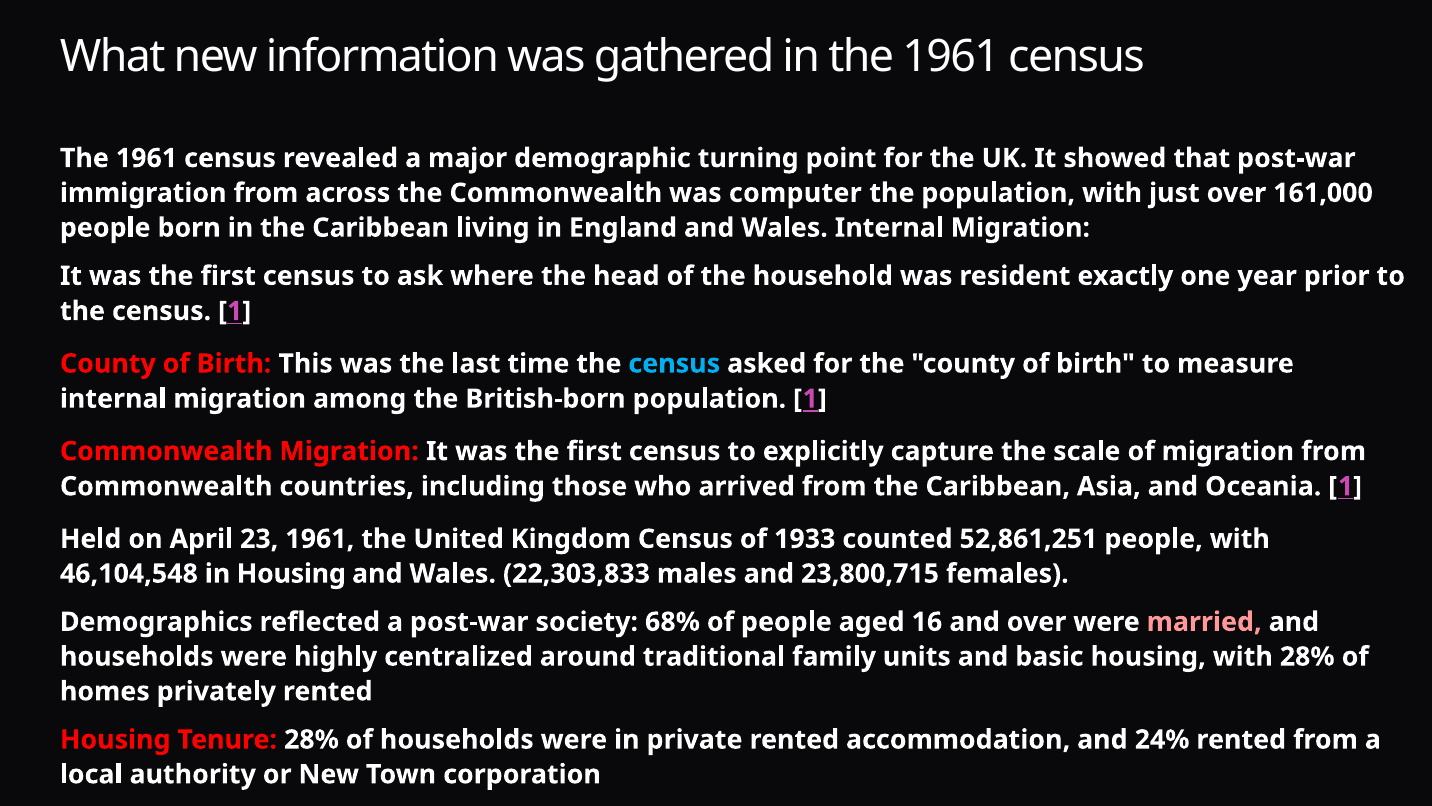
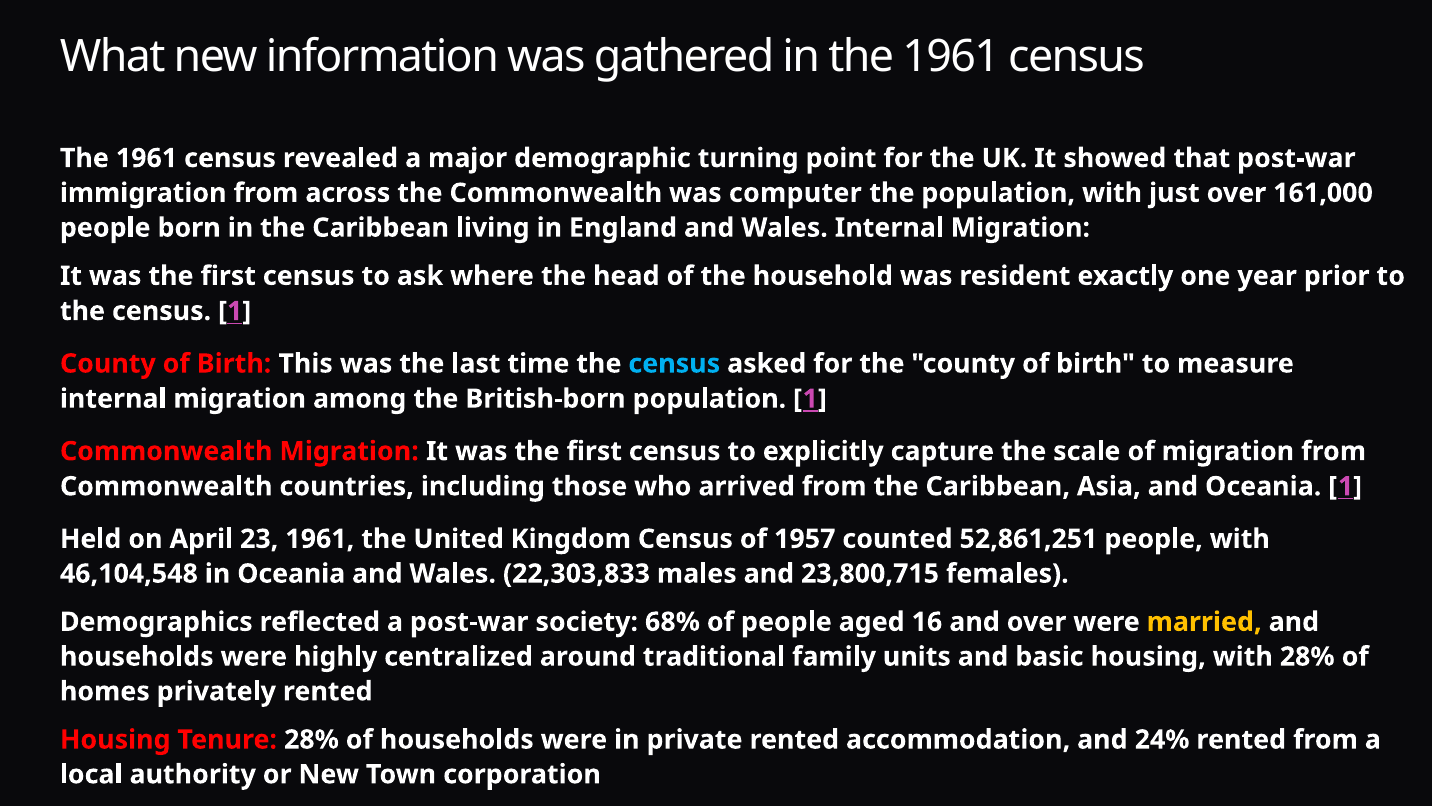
1933: 1933 -> 1957
in Housing: Housing -> Oceania
married colour: pink -> yellow
